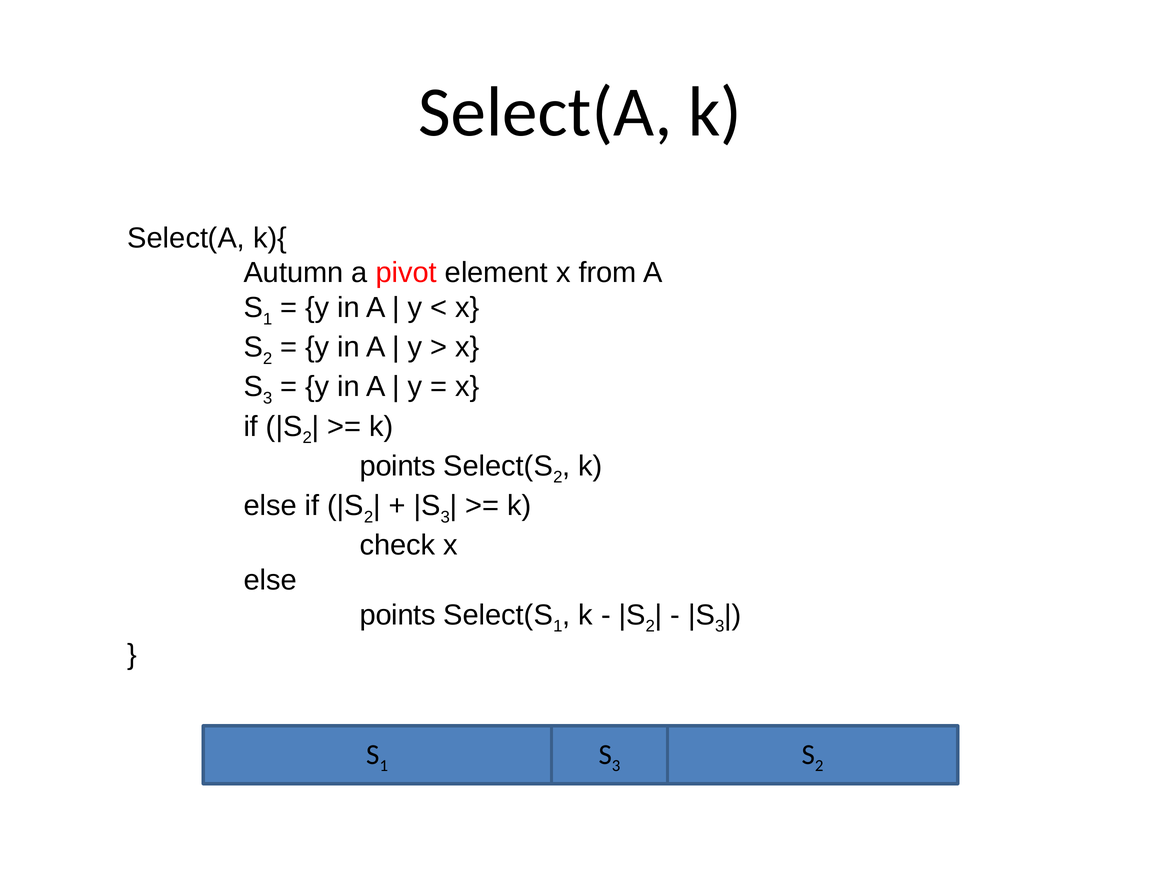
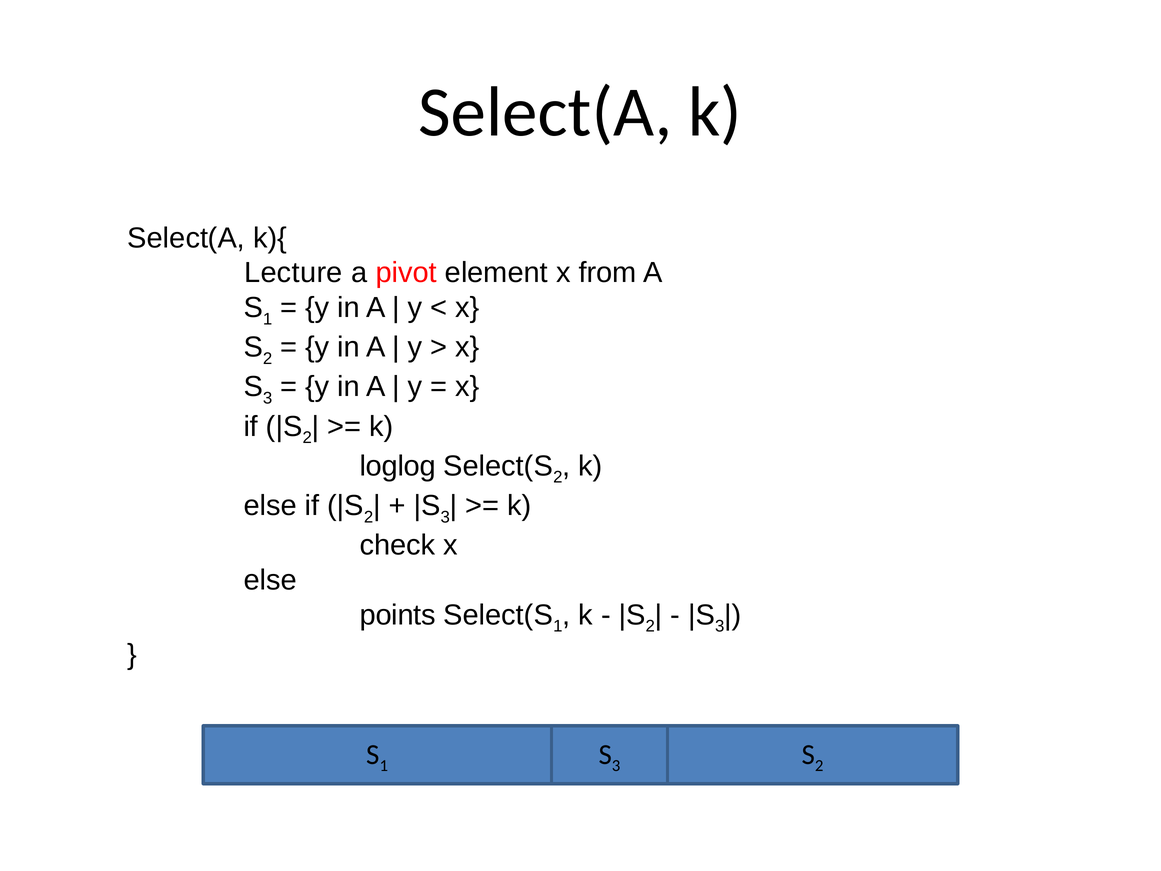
Autumn: Autumn -> Lecture
points at (398, 466): points -> loglog
